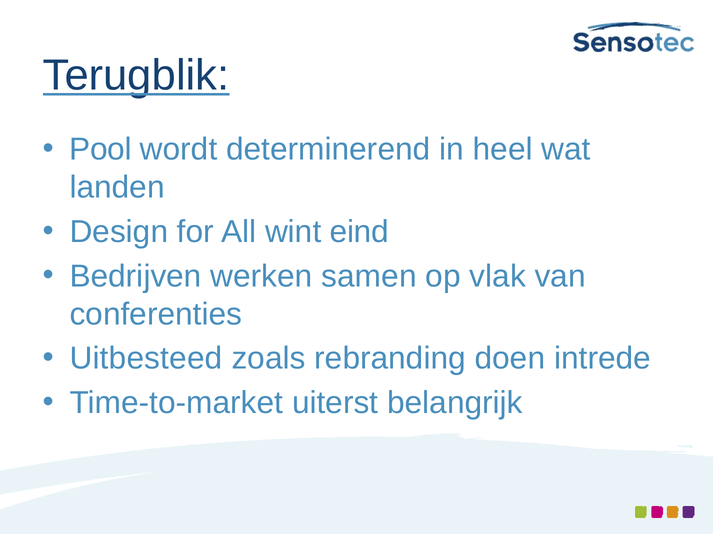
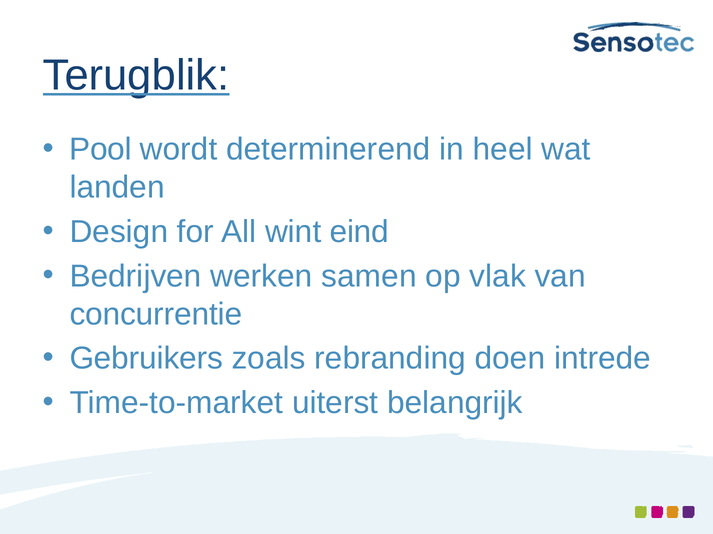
conferenties: conferenties -> concurrentie
Uitbesteed: Uitbesteed -> Gebruikers
